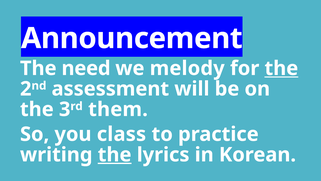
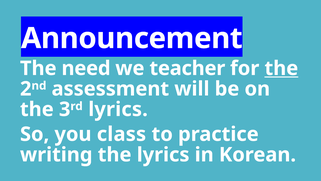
melody: melody -> teacher
them at (118, 109): them -> lyrics
the at (115, 154) underline: present -> none
